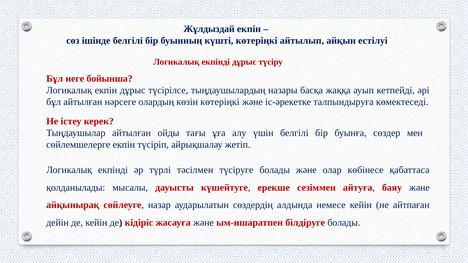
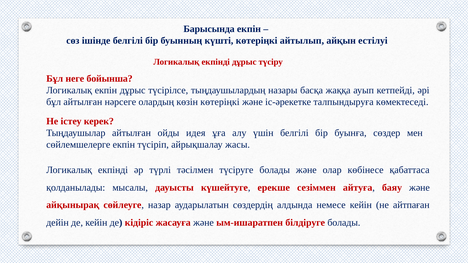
Жұлдыздай: Жұлдыздай -> Барысында
тағы: тағы -> идея
жетіп: жетіп -> жасы
